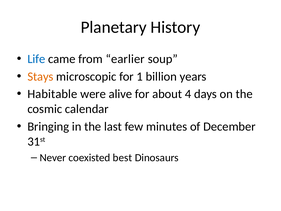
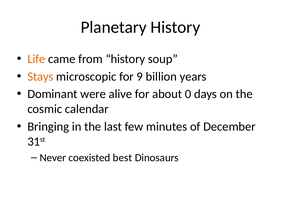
Life colour: blue -> orange
from earlier: earlier -> history
1: 1 -> 9
Habitable: Habitable -> Dominant
4: 4 -> 0
